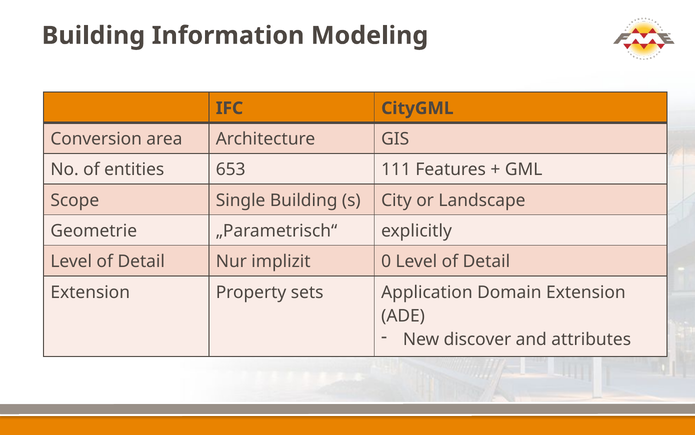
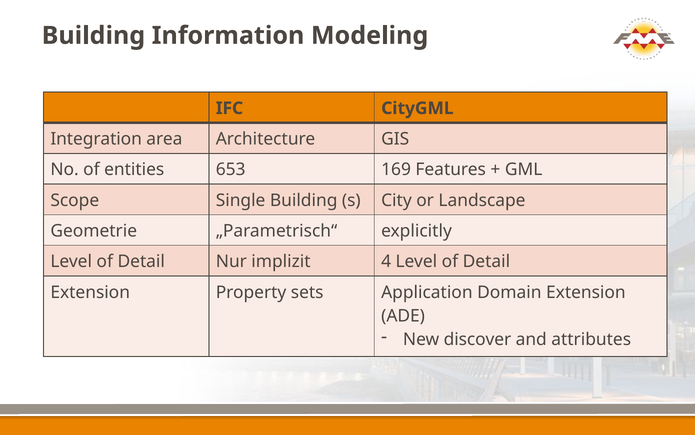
Conversion: Conversion -> Integration
111: 111 -> 169
0: 0 -> 4
